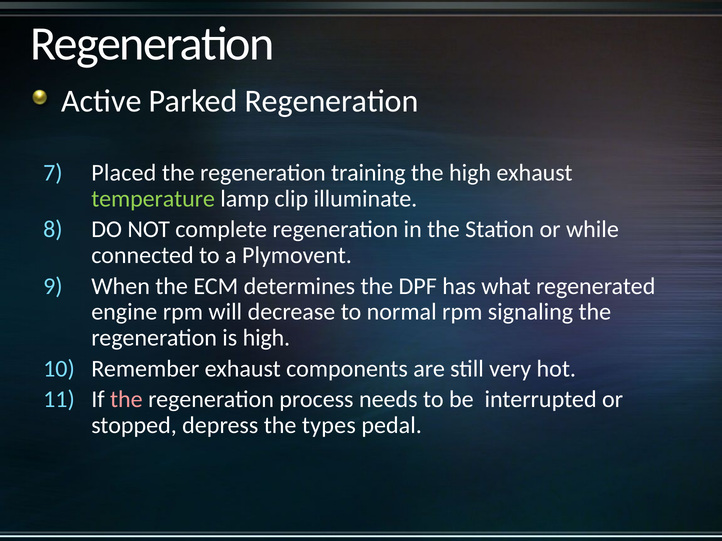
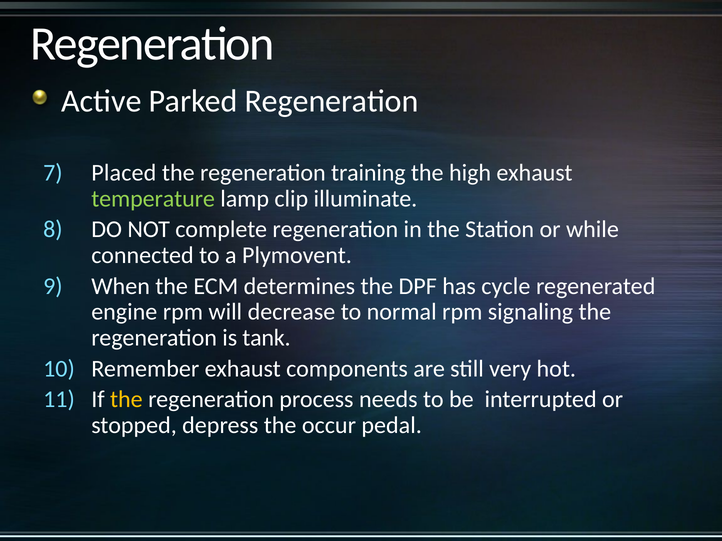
what: what -> cycle
is high: high -> tank
the at (126, 400) colour: pink -> yellow
types: types -> occur
